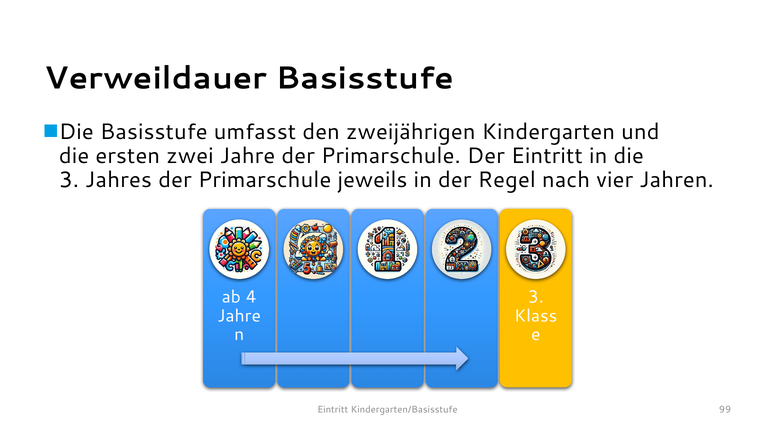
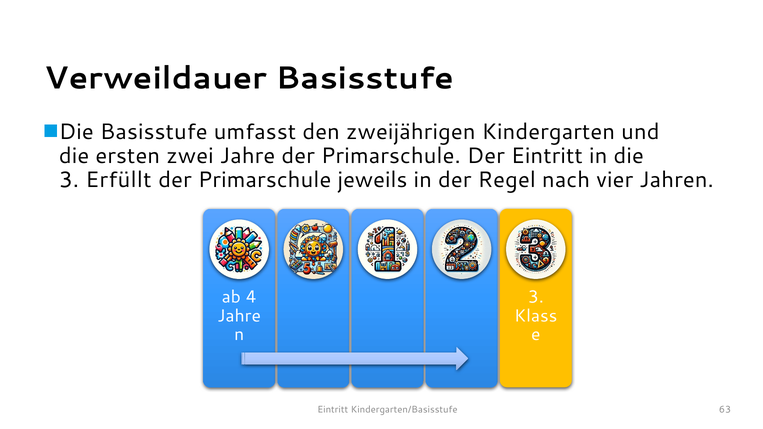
Jahres: Jahres -> Erfüllt
99: 99 -> 63
